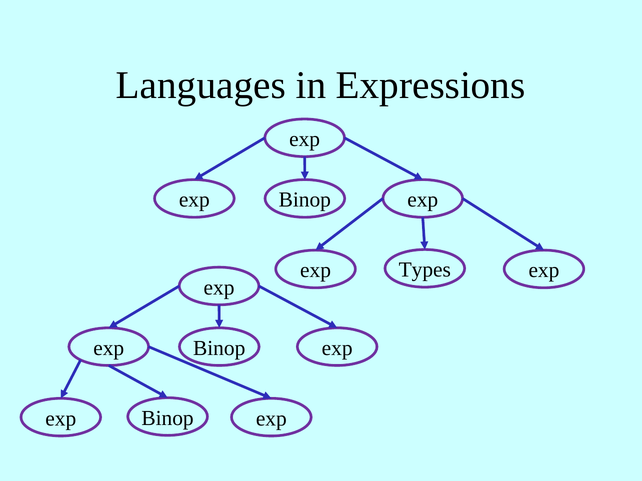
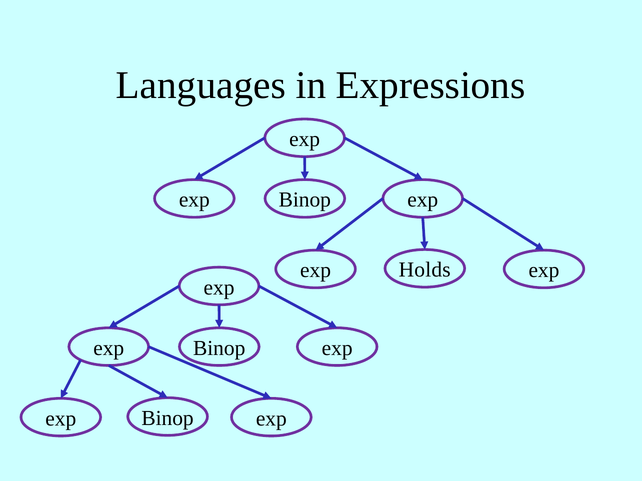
Types: Types -> Holds
